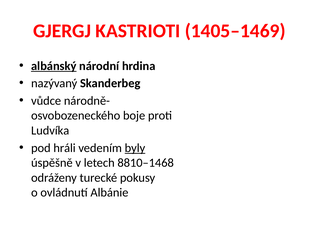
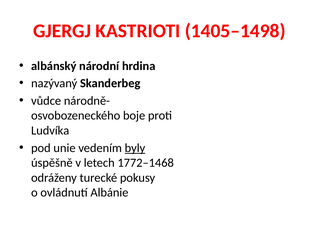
1405–1469: 1405–1469 -> 1405–1498
albánský underline: present -> none
hráli: hráli -> unie
8810–1468: 8810–1468 -> 1772–1468
